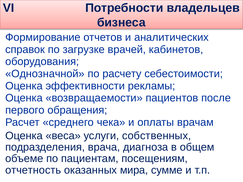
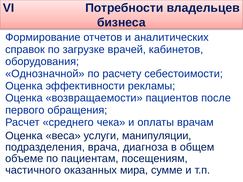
собственных: собственных -> манипуляции
отчетность: отчетность -> частичного
